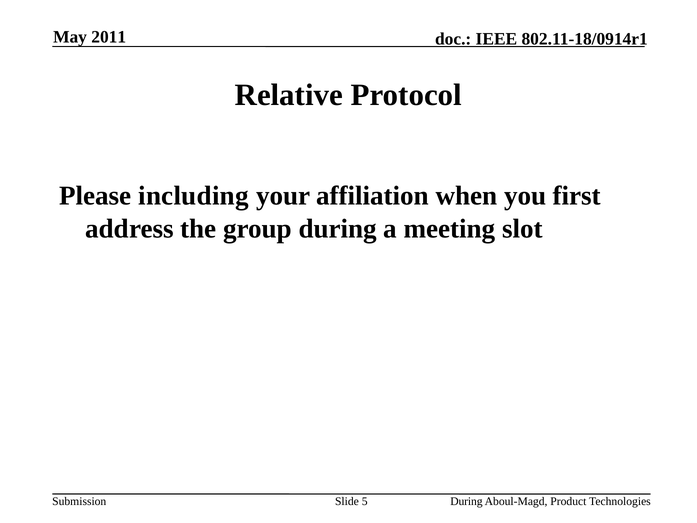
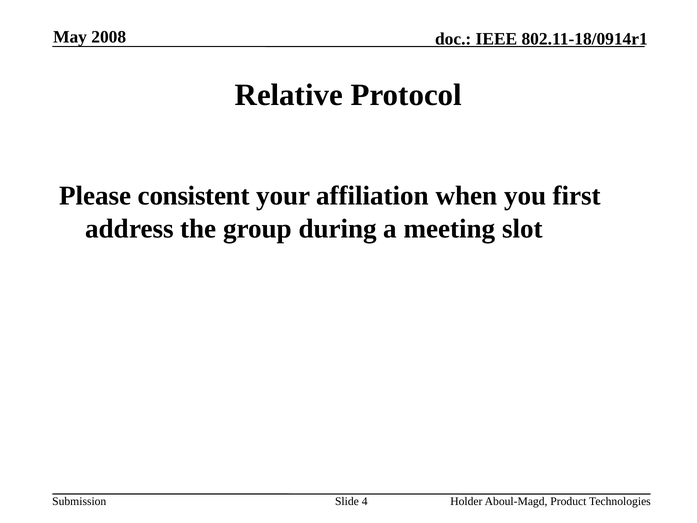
2011: 2011 -> 2008
including: including -> consistent
5: 5 -> 4
During at (466, 501): During -> Holder
